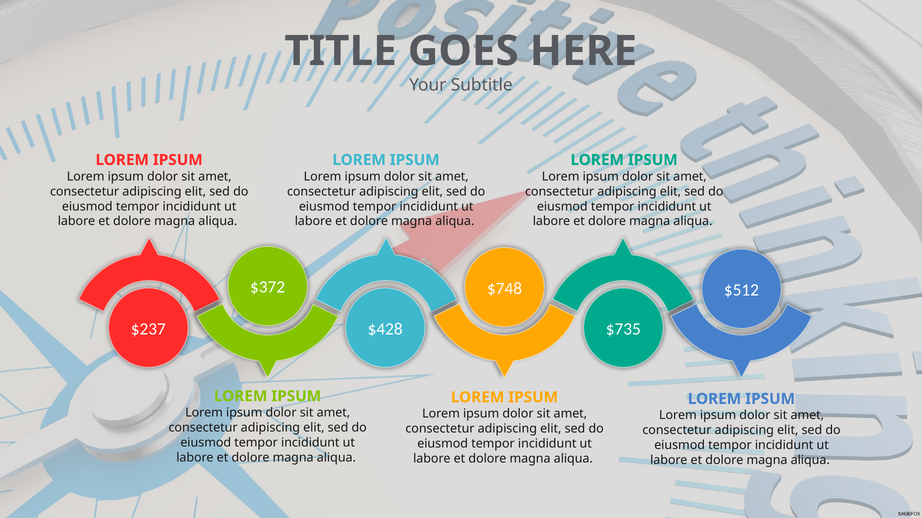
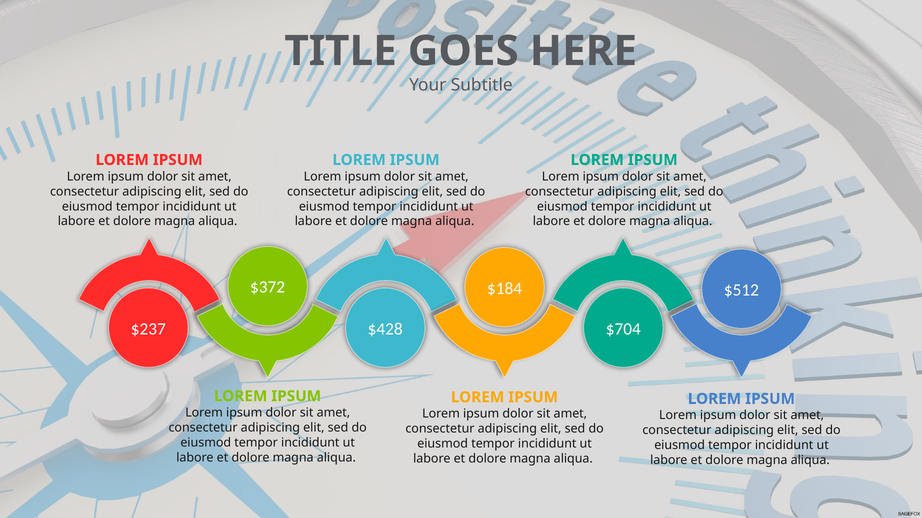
$748: $748 -> $184
$735: $735 -> $704
